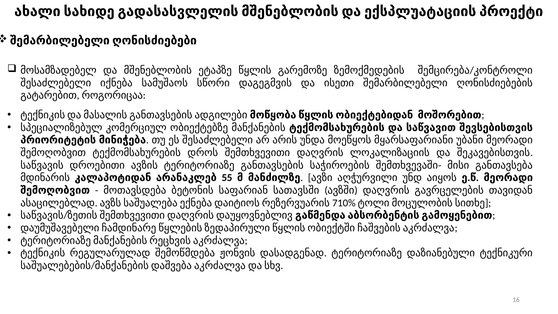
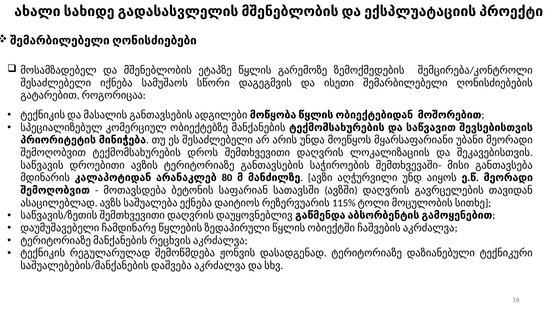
55: 55 -> 80
710%: 710% -> 115%
